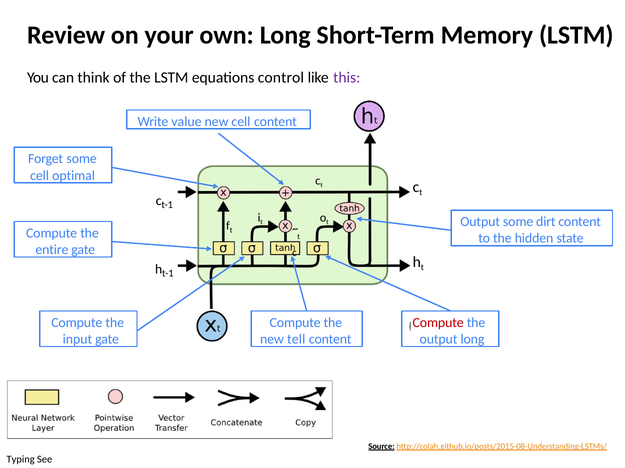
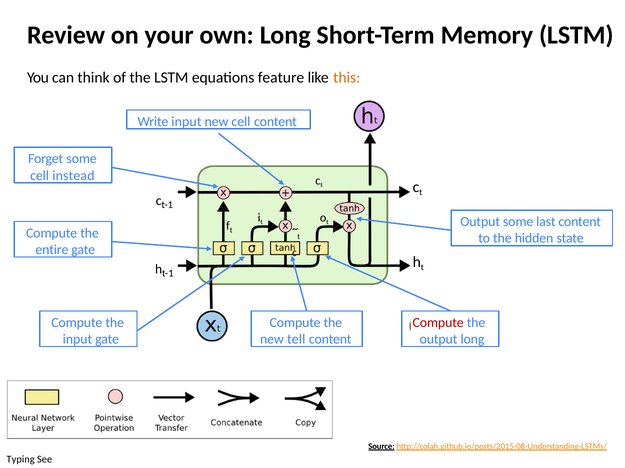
control: control -> feature
this colour: purple -> orange
Write value: value -> input
optimal: optimal -> instead
dirt: dirt -> last
